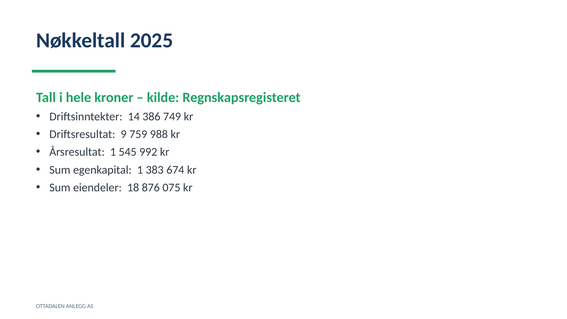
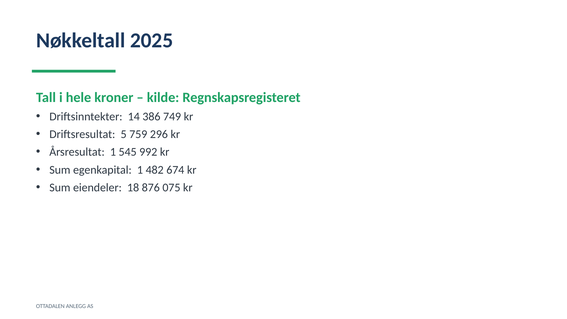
9: 9 -> 5
988: 988 -> 296
383: 383 -> 482
